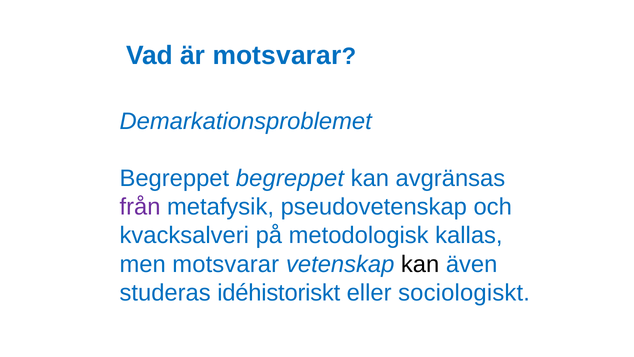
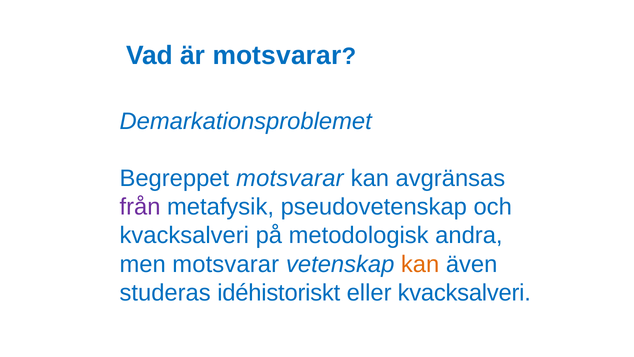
Begreppet begreppet: begreppet -> motsvarar
kallas: kallas -> andra
kan at (420, 264) colour: black -> orange
eller sociologiskt: sociologiskt -> kvacksalveri
